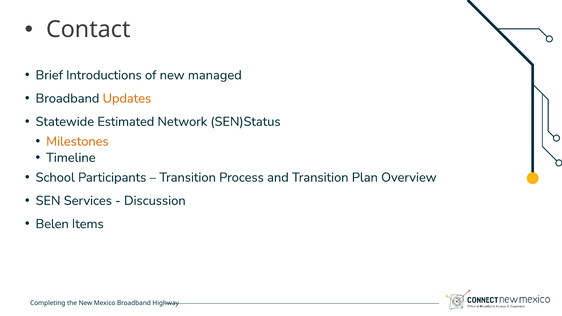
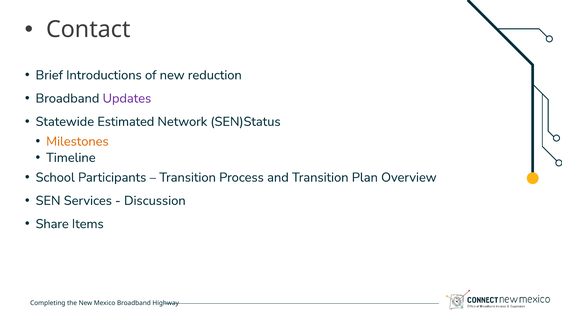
managed: managed -> reduction
Updates colour: orange -> purple
Belen: Belen -> Share
